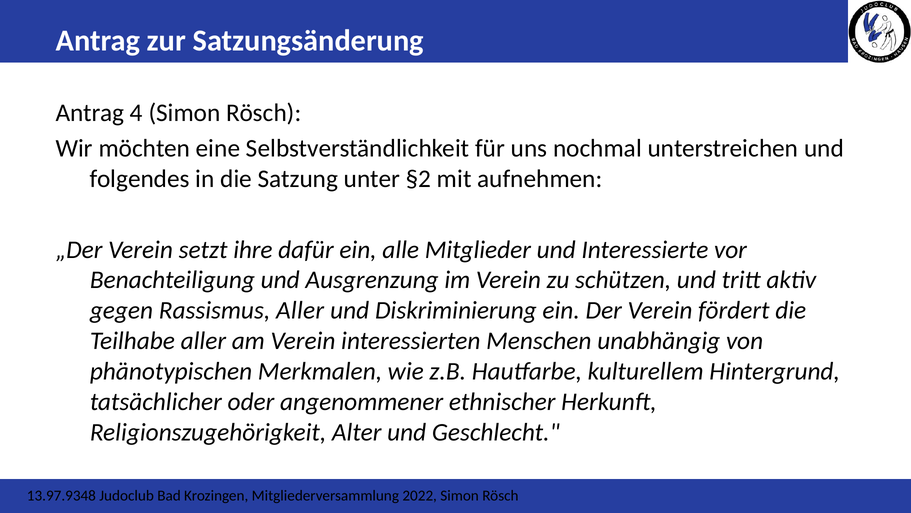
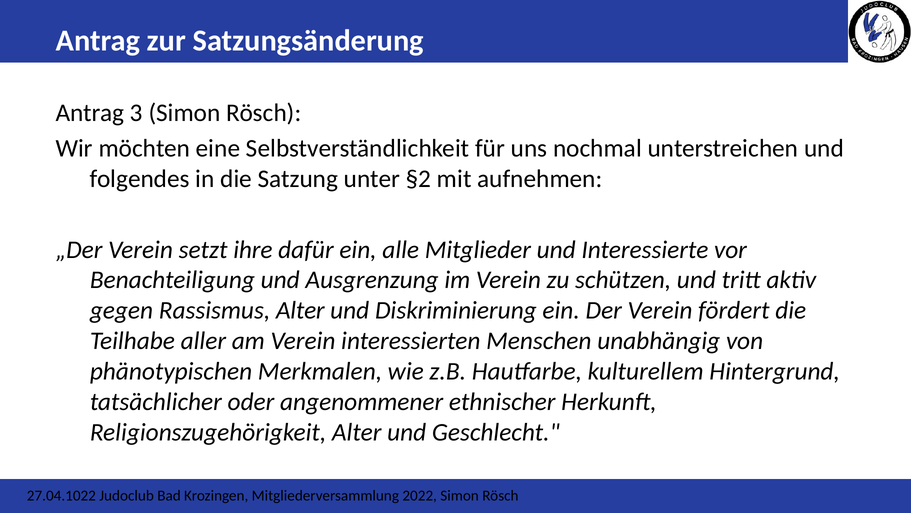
4: 4 -> 3
Rassismus Aller: Aller -> Alter
13.97.9348: 13.97.9348 -> 27.04.1022
